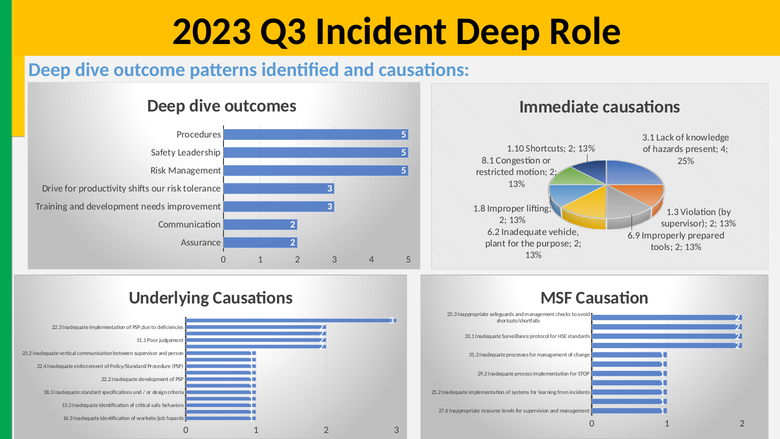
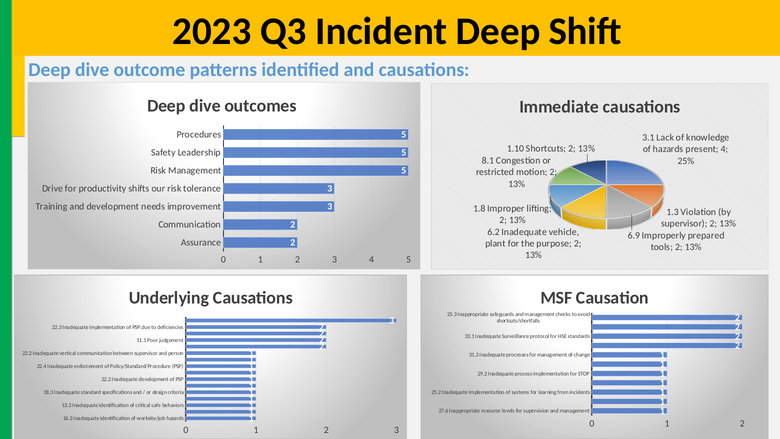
Role: Role -> Shift
